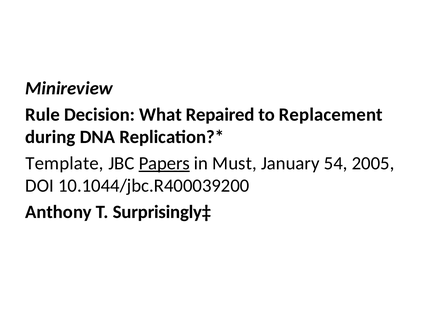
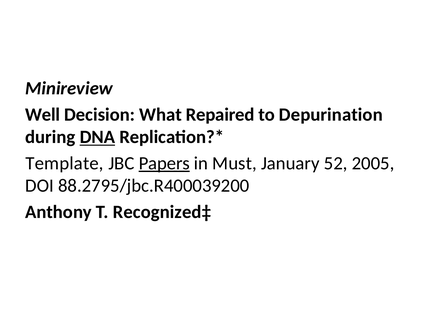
Rule: Rule -> Well
Replacement: Replacement -> Depurination
DNA underline: none -> present
54: 54 -> 52
10.1044/jbc.R400039200: 10.1044/jbc.R400039200 -> 88.2795/jbc.R400039200
Surprisingly‡: Surprisingly‡ -> Recognized‡
